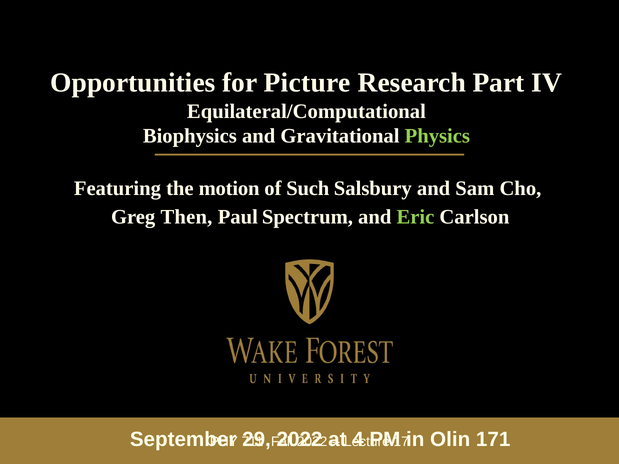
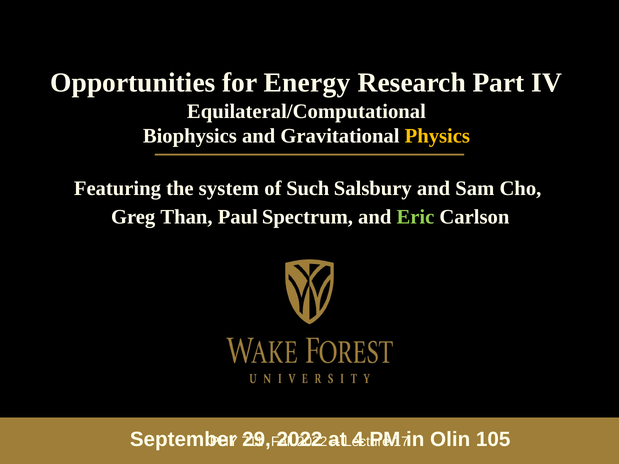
Picture: Picture -> Energy
Physics colour: light green -> yellow
motion: motion -> system
Then: Then -> Than
171: 171 -> 105
